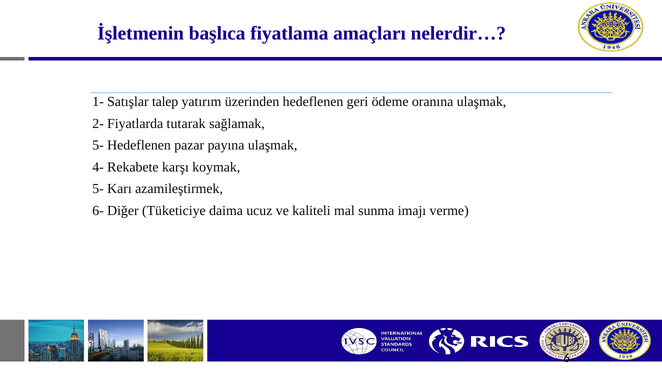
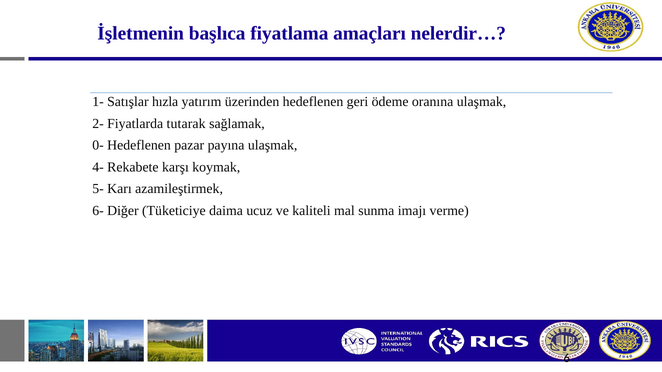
talep: talep -> hızla
5- at (98, 146): 5- -> 0-
